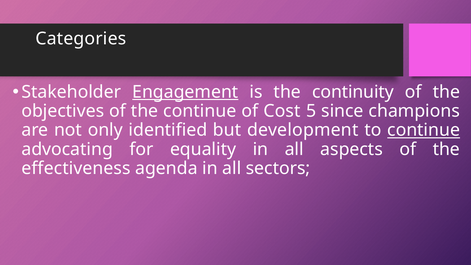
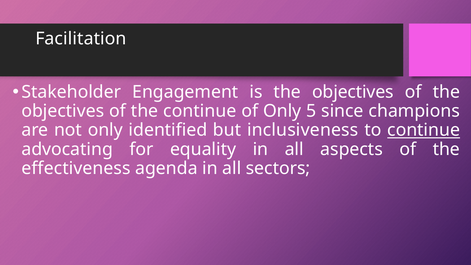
Categories: Categories -> Facilitation
Engagement underline: present -> none
is the continuity: continuity -> objectives
of Cost: Cost -> Only
development: development -> inclusiveness
